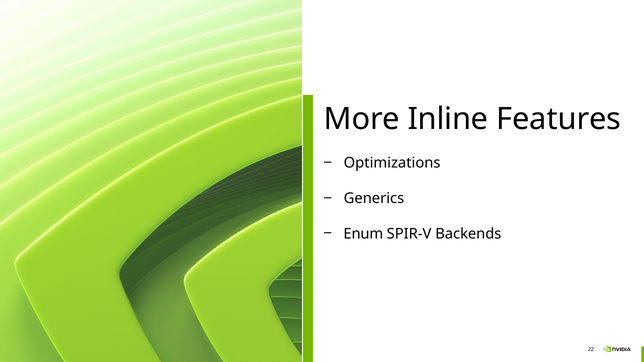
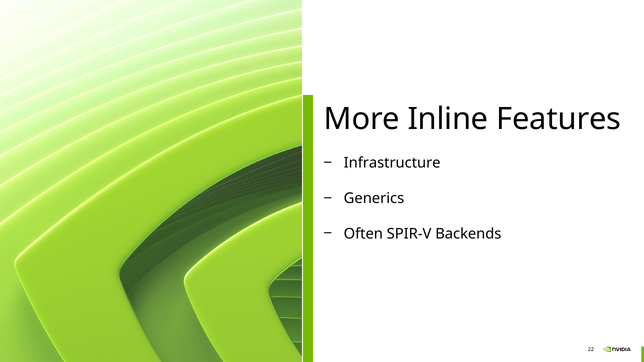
Optimizations: Optimizations -> Infrastructure
Enum: Enum -> Often
